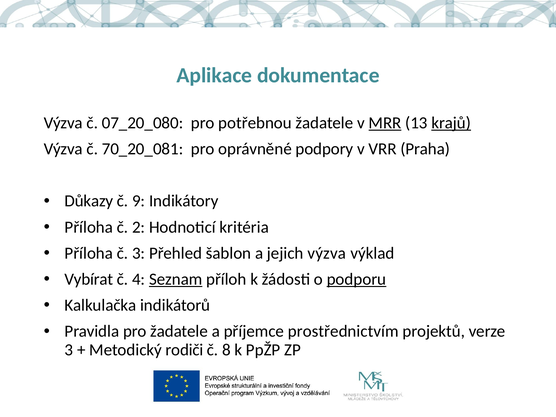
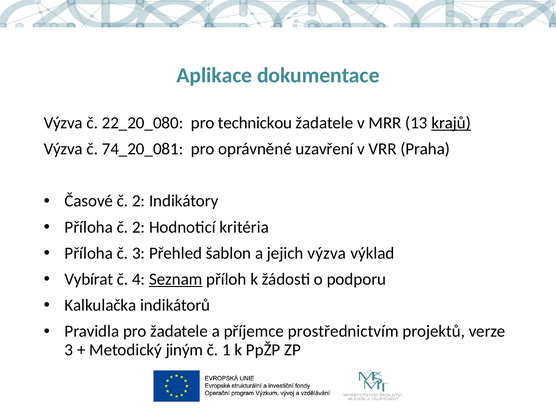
07_20_080: 07_20_080 -> 22_20_080
potřebnou: potřebnou -> technickou
MRR underline: present -> none
70_20_081: 70_20_081 -> 74_20_081
podpory: podpory -> uzavření
Důkazy: Důkazy -> Časové
9 at (139, 201): 9 -> 2
podporu underline: present -> none
rodiči: rodiči -> jiným
8: 8 -> 1
